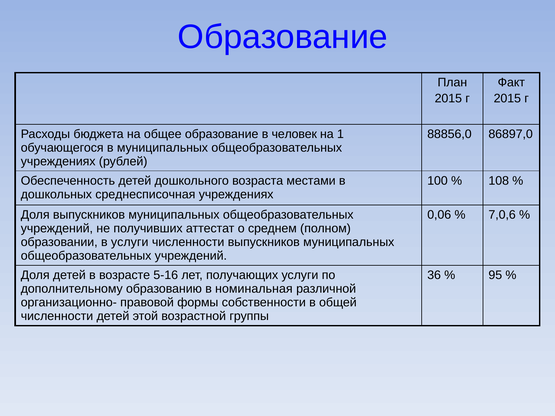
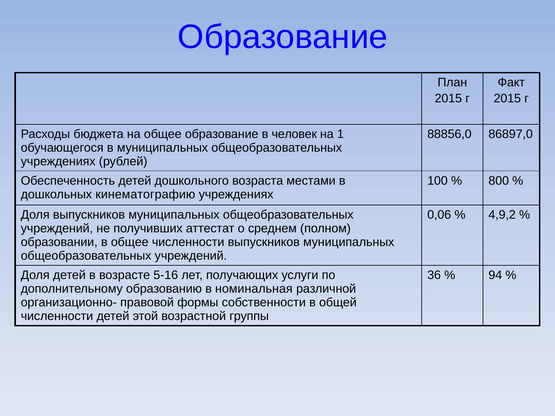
108: 108 -> 800
среднесписочная: среднесписочная -> кинематографию
7,0,6: 7,0,6 -> 4,9,2
в услуги: услуги -> общее
95: 95 -> 94
